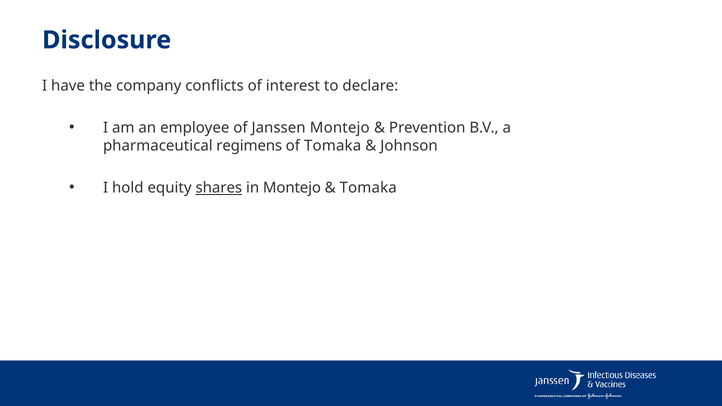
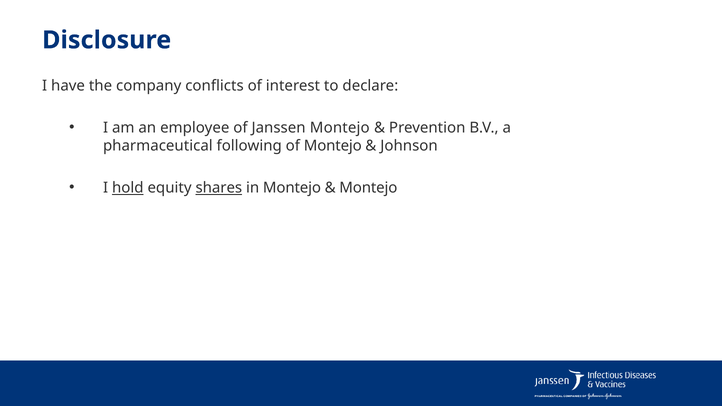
regimens: regimens -> following
of Tomaka: Tomaka -> Montejo
hold underline: none -> present
Tomaka at (368, 188): Tomaka -> Montejo
